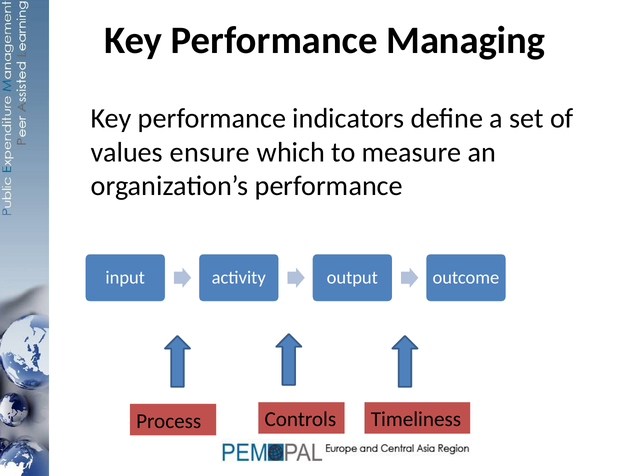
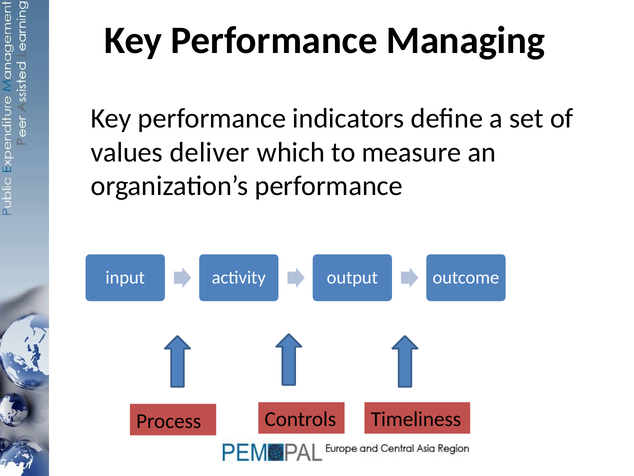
ensure: ensure -> deliver
